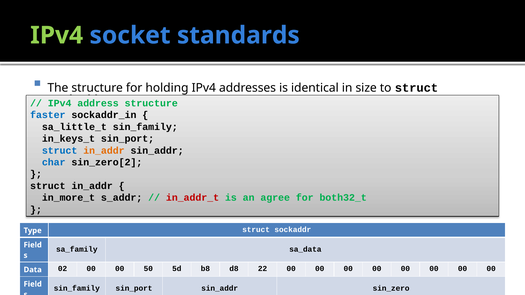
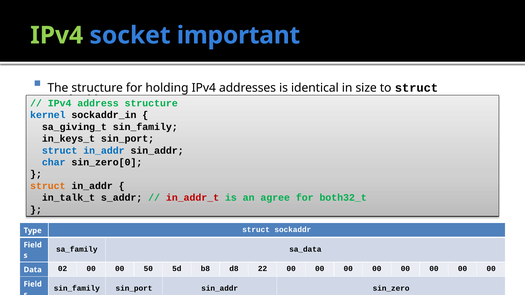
standards: standards -> important
faster: faster -> kernel
sa_little_t: sa_little_t -> sa_giving_t
in_addr at (104, 151) colour: orange -> blue
sin_zero[2: sin_zero[2 -> sin_zero[0
struct at (48, 186) colour: black -> orange
in_more_t: in_more_t -> in_talk_t
